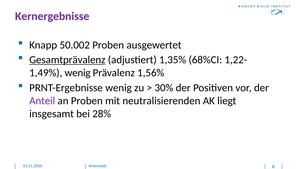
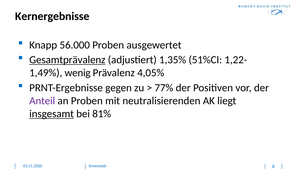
Kernergebnisse colour: purple -> black
50.002: 50.002 -> 56.000
68%CI: 68%CI -> 51%CI
1,56%: 1,56% -> 4,05%
PRNT-Ergebnisse wenig: wenig -> gegen
30%: 30% -> 77%
insgesamt underline: none -> present
28%: 28% -> 81%
